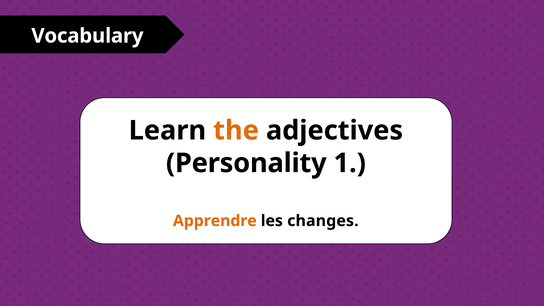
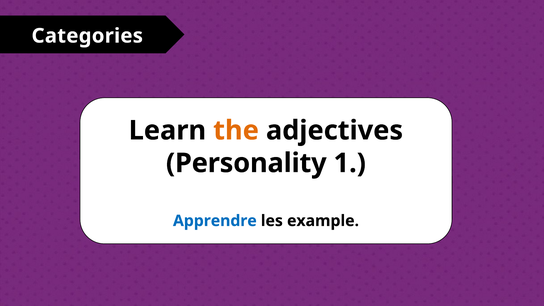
Vocabulary: Vocabulary -> Categories
Apprendre colour: orange -> blue
changes: changes -> example
